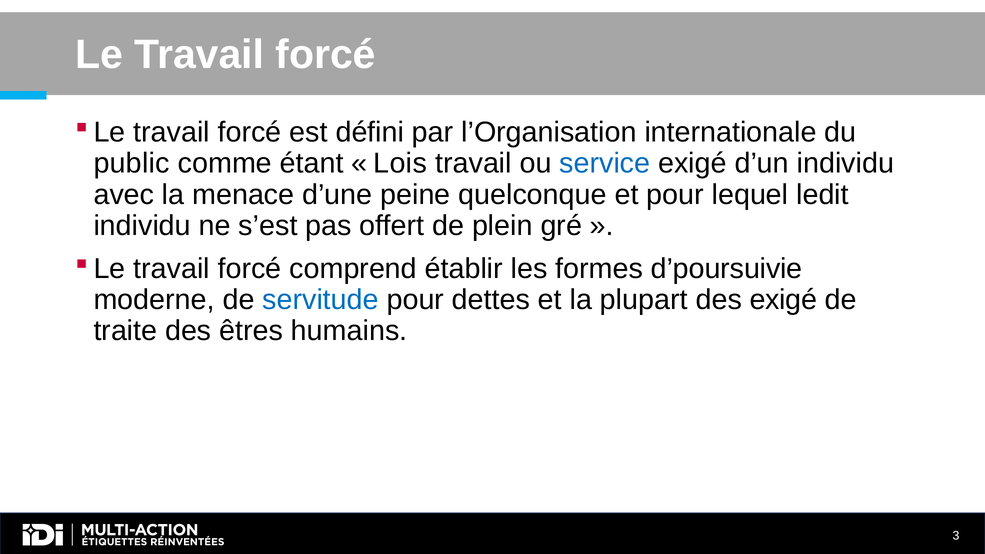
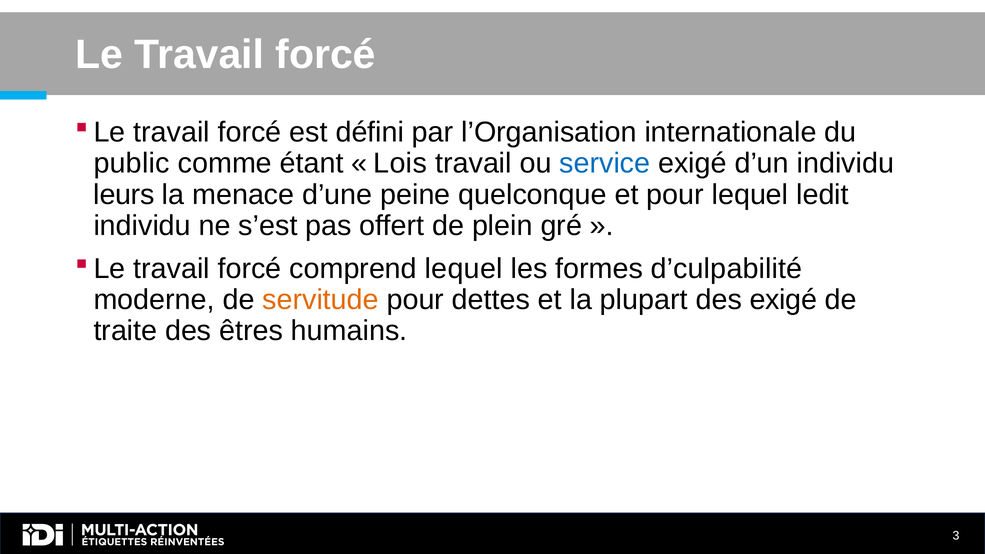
avec: avec -> leurs
comprend établir: établir -> lequel
d’poursuivie: d’poursuivie -> d’culpabilité
servitude colour: blue -> orange
